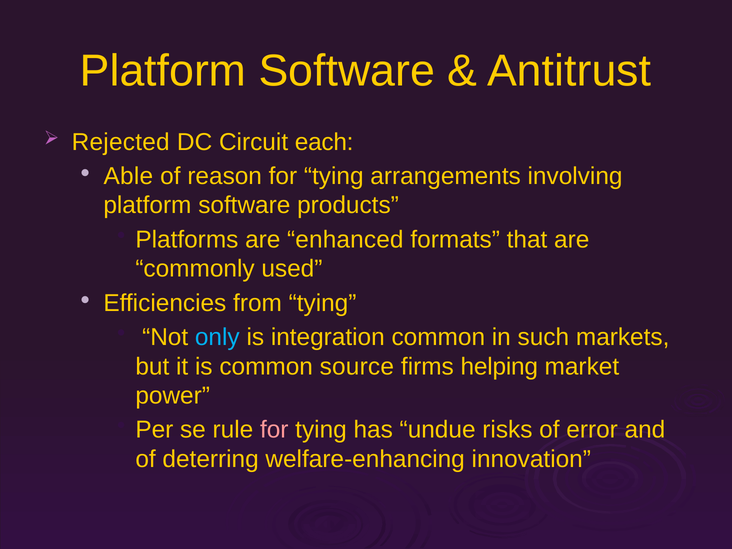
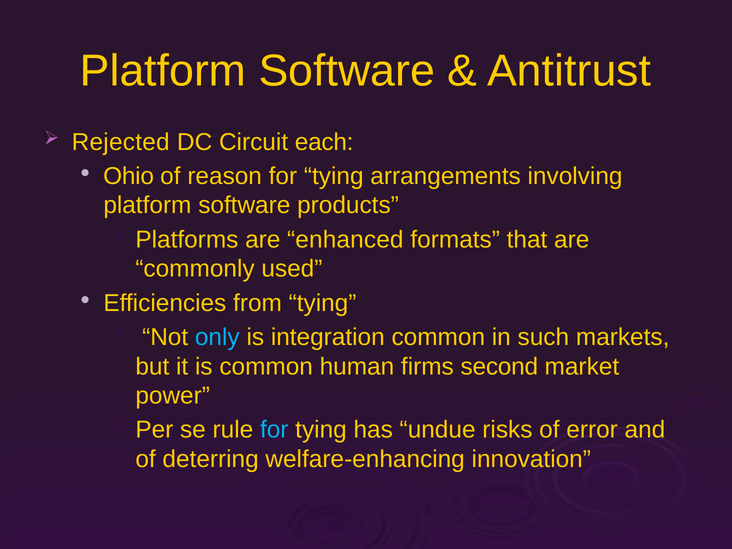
Able: Able -> Ohio
source: source -> human
helping: helping -> second
for at (274, 430) colour: pink -> light blue
